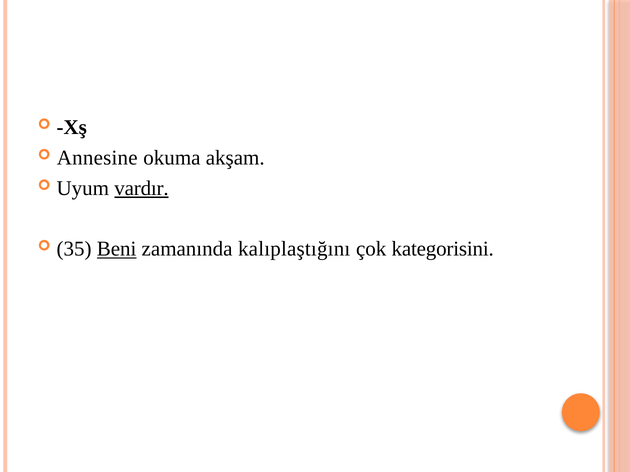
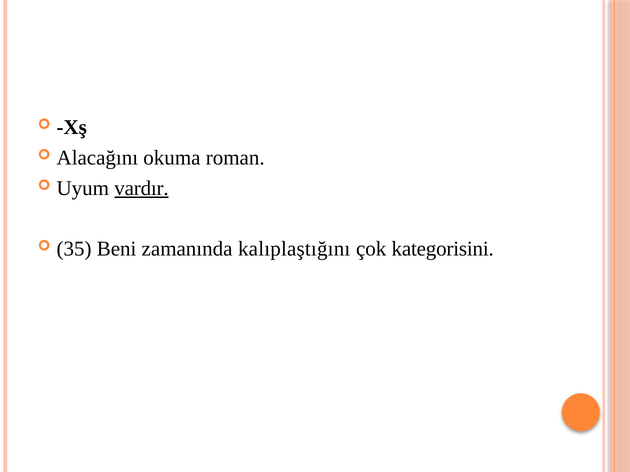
Annesine: Annesine -> Alacağını
akşam: akşam -> roman
Beni underline: present -> none
